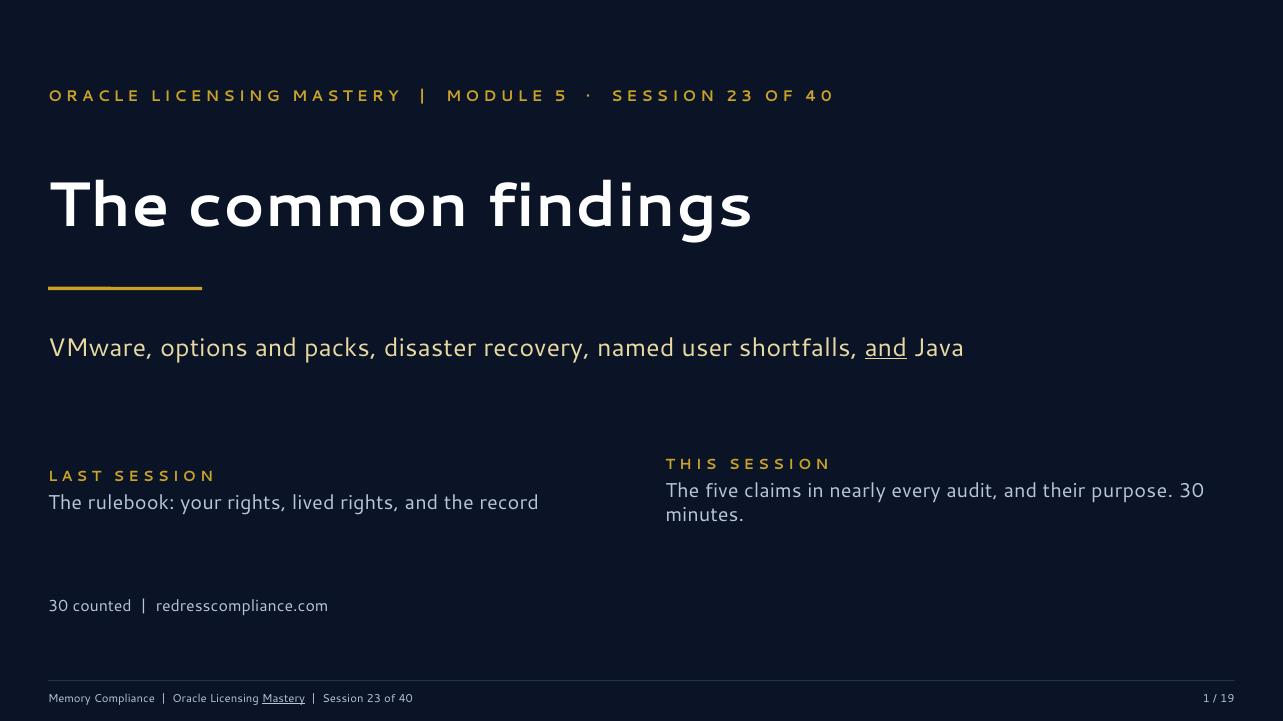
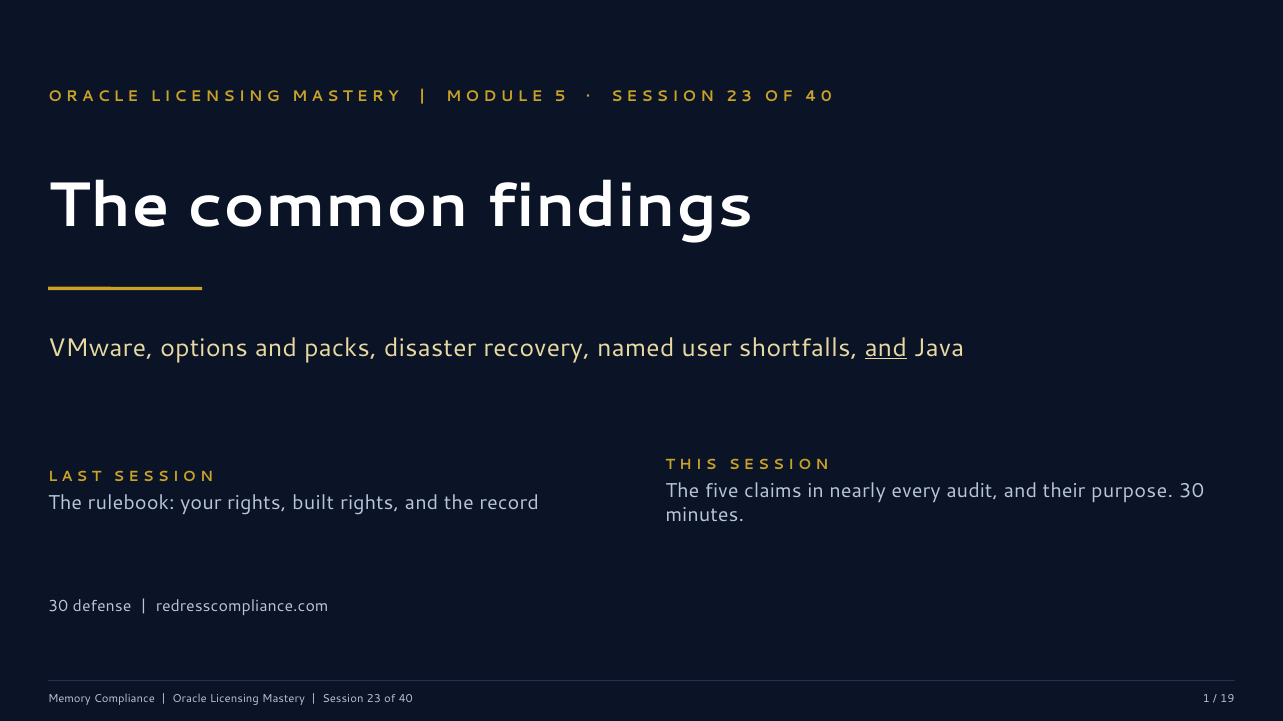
lived: lived -> built
counted: counted -> defense
Mastery underline: present -> none
